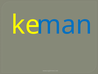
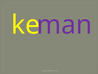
man colour: blue -> purple
